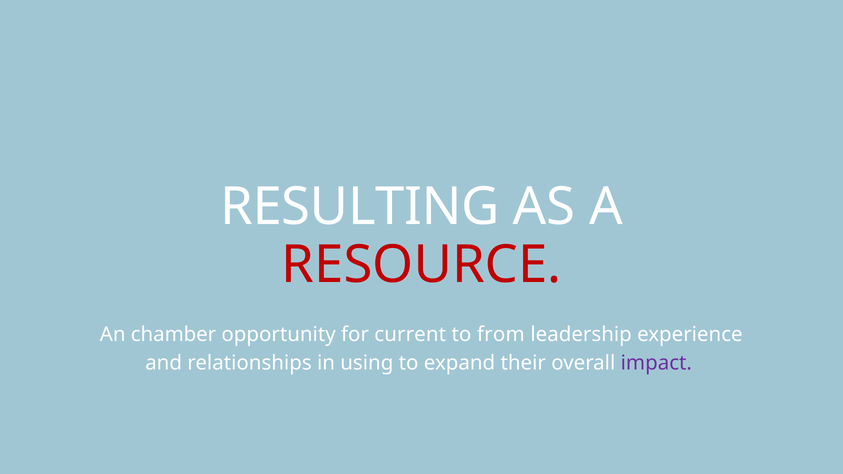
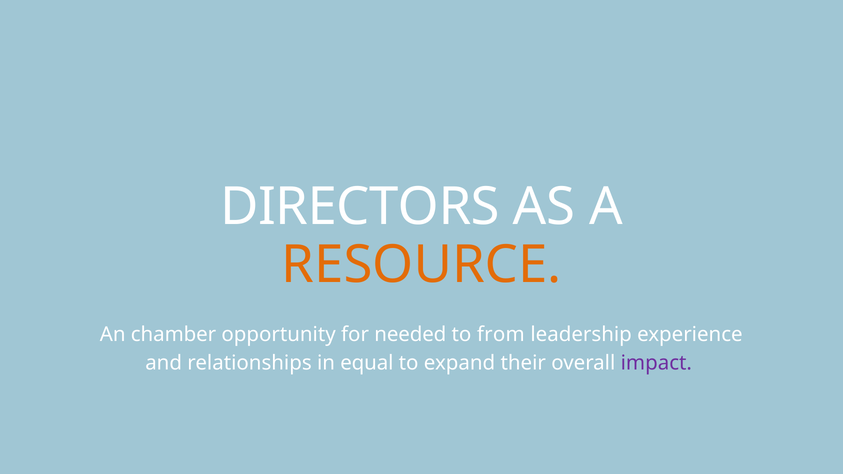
RESULTING: RESULTING -> DIRECTORS
RESOURCE colour: red -> orange
current: current -> needed
using: using -> equal
